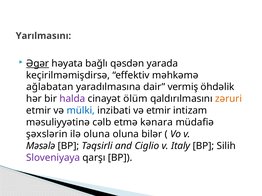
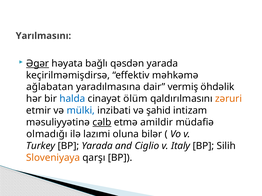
halda colour: purple -> blue
və etmir: etmir -> şahid
cəlb underline: none -> present
kənara: kənara -> amildir
şəxslərin: şəxslərin -> olmadığı
ilə oluna: oluna -> lazımi
Məsələ: Məsələ -> Turkey
BP Təqsirli: Təqsirli -> Yarada
Sloveniyaya colour: purple -> orange
